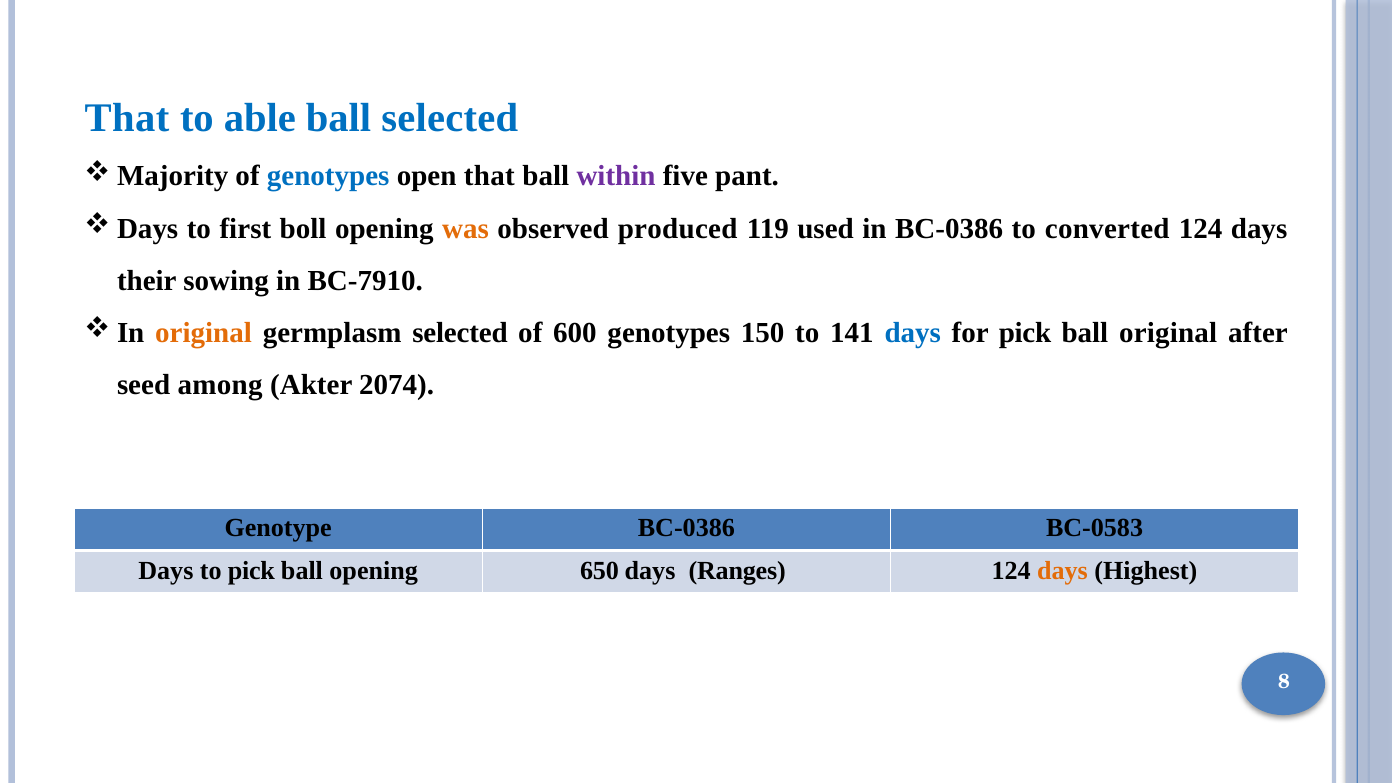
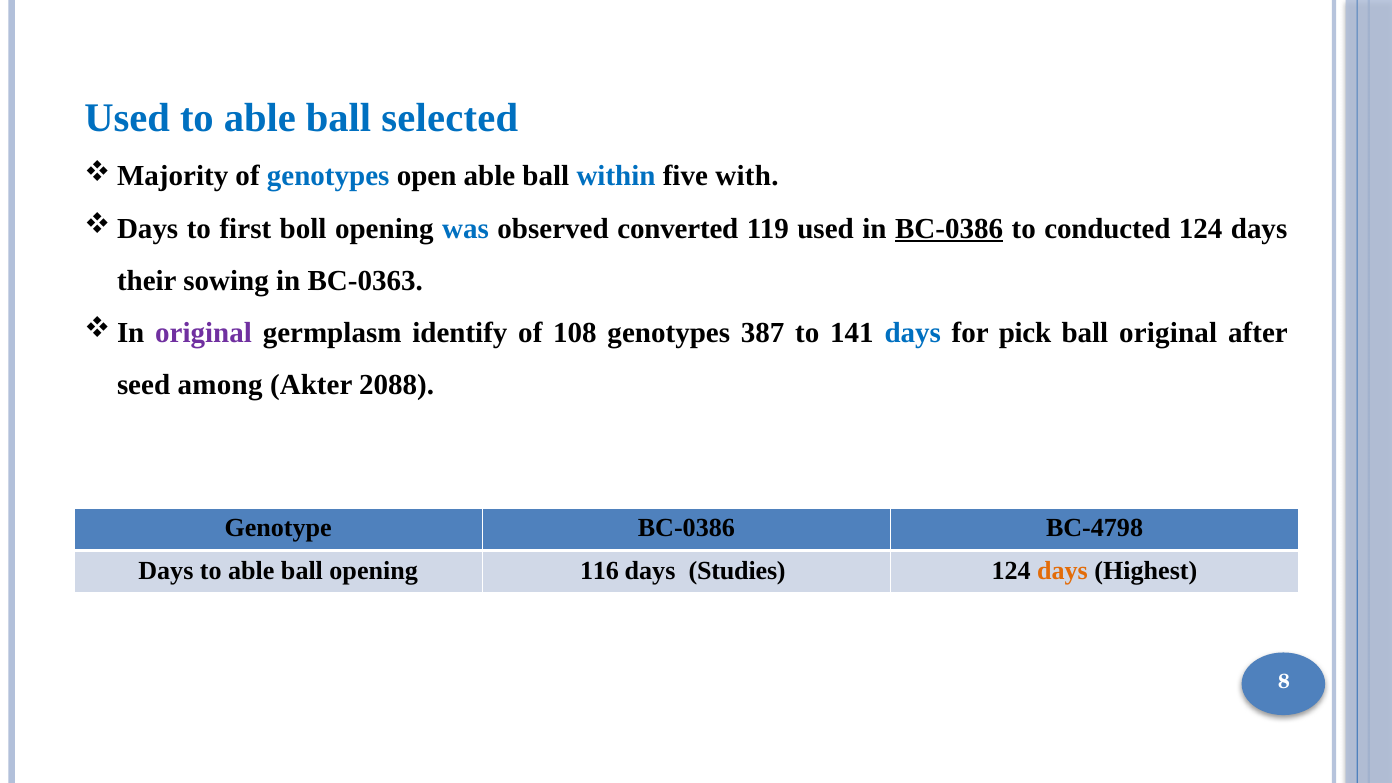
That at (127, 118): That -> Used
open that: that -> able
within colour: purple -> blue
pant: pant -> with
was colour: orange -> blue
produced: produced -> converted
BC-0386 at (949, 229) underline: none -> present
converted: converted -> conducted
BC-7910: BC-7910 -> BC-0363
original at (204, 333) colour: orange -> purple
germplasm selected: selected -> identify
600: 600 -> 108
150: 150 -> 387
2074: 2074 -> 2088
BC-0583: BC-0583 -> BC-4798
Days to pick: pick -> able
650: 650 -> 116
Ranges: Ranges -> Studies
